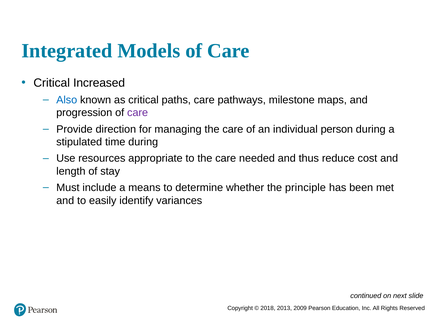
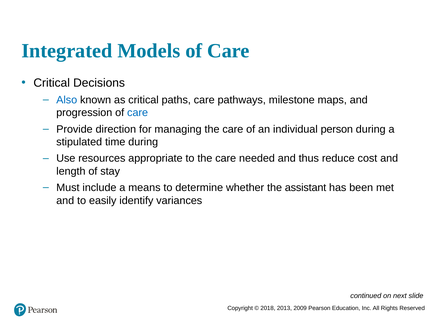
Increased: Increased -> Decisions
care at (138, 113) colour: purple -> blue
principle: principle -> assistant
